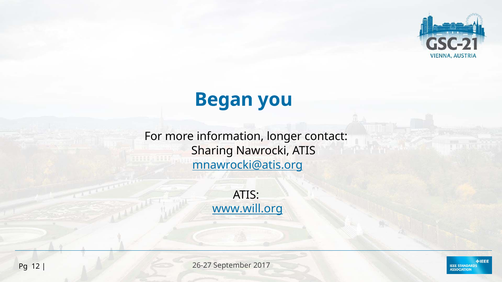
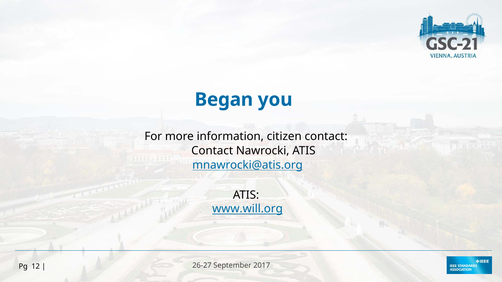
longer: longer -> citizen
Sharing at (212, 151): Sharing -> Contact
